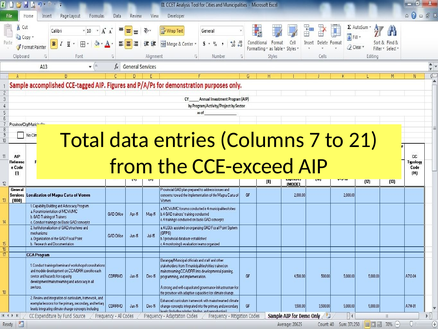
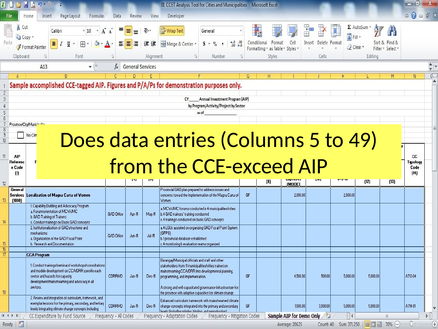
Total: Total -> Does
7: 7 -> 5
21: 21 -> 49
